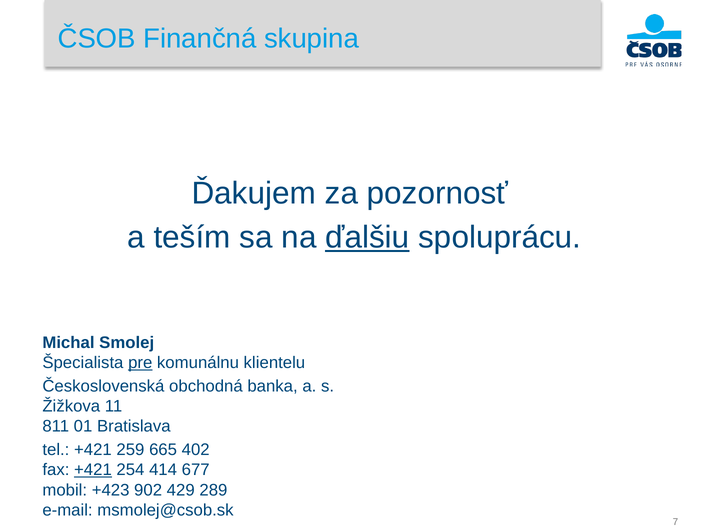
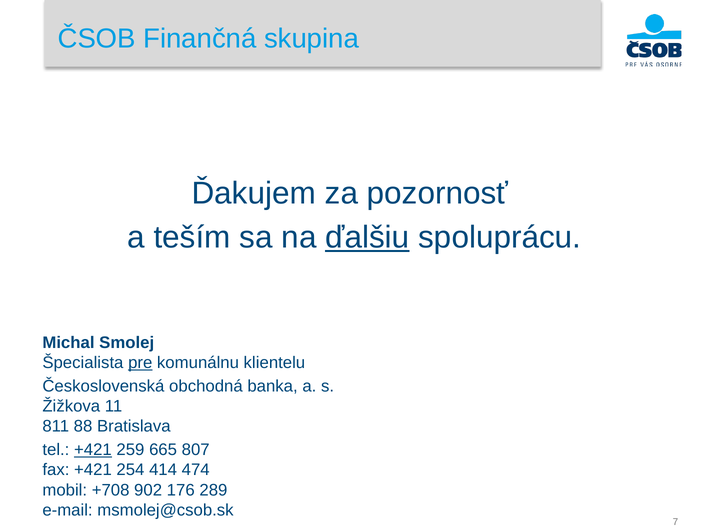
01: 01 -> 88
+421 at (93, 451) underline: none -> present
402: 402 -> 807
+421 at (93, 471) underline: present -> none
677: 677 -> 474
+423: +423 -> +708
429: 429 -> 176
